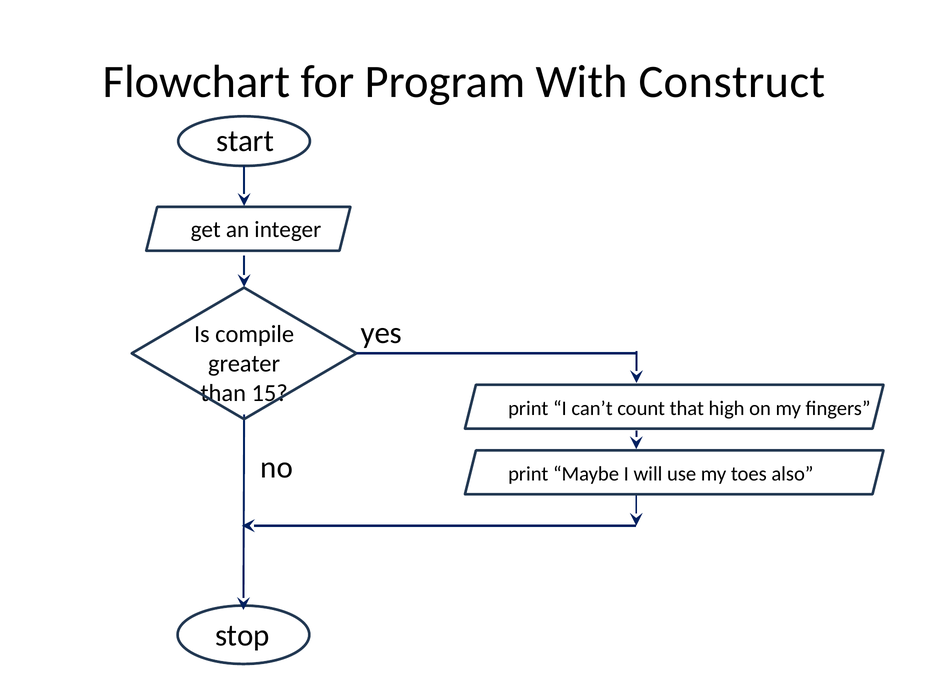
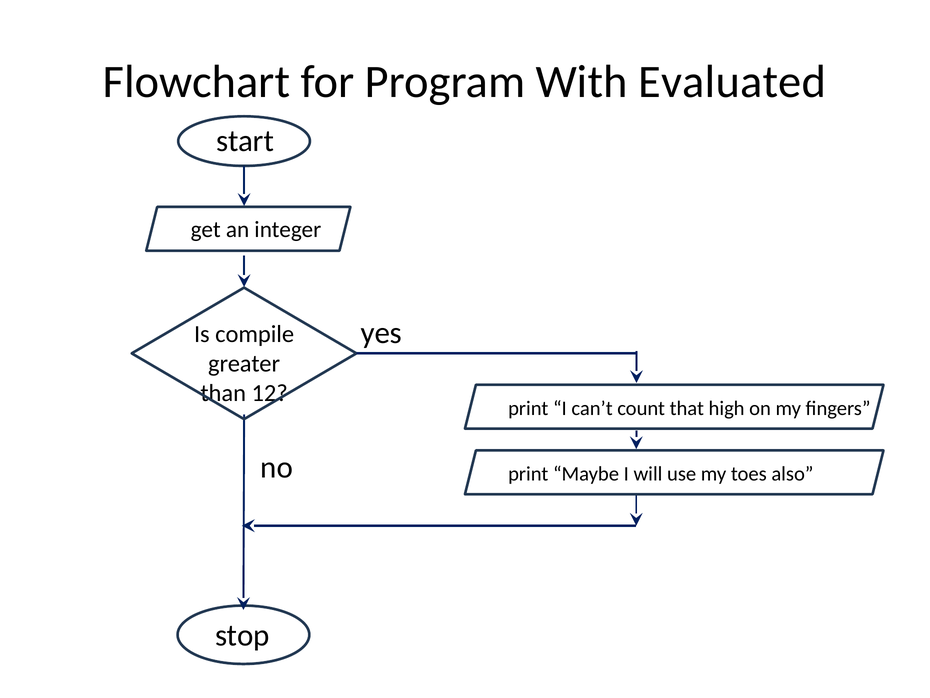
Construct: Construct -> Evaluated
15: 15 -> 12
